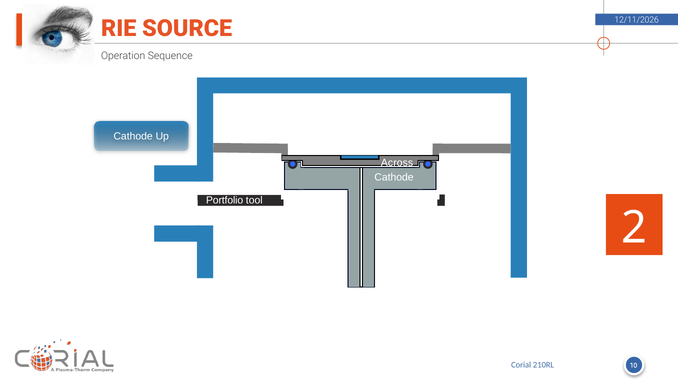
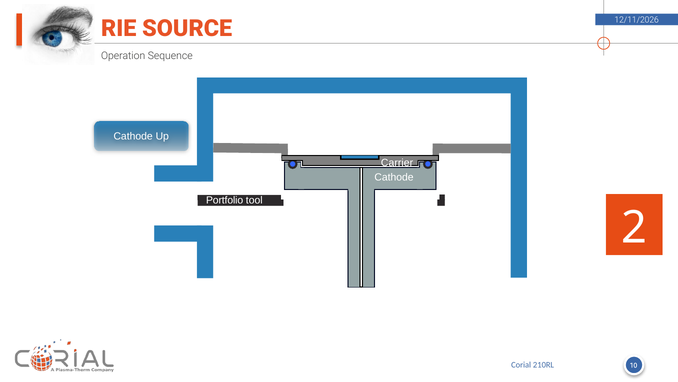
Across: Across -> Carrier
